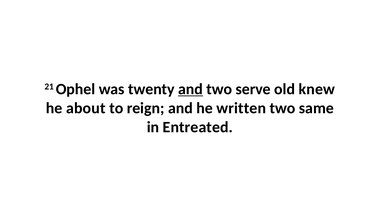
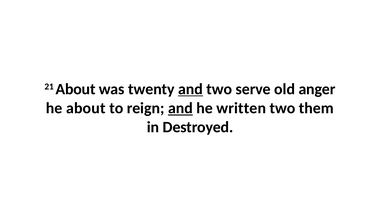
21 Ophel: Ophel -> About
knew: knew -> anger
and at (180, 108) underline: none -> present
same: same -> them
Entreated: Entreated -> Destroyed
